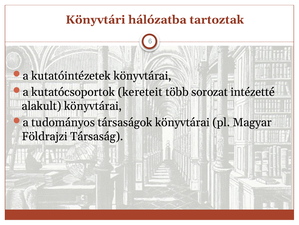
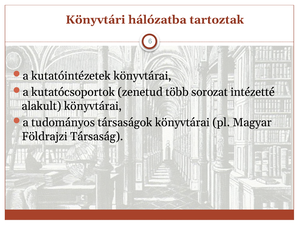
kereteit: kereteit -> zenetud
